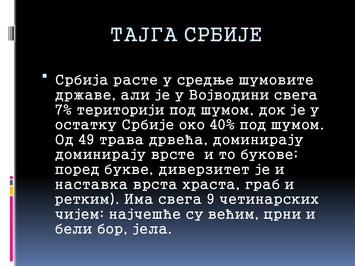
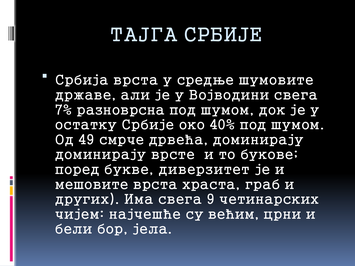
Србија расте: расте -> врста
територији: територији -> разноврсна
трава: трава -> смрче
наставка: наставка -> мешовите
ретким: ретким -> других
